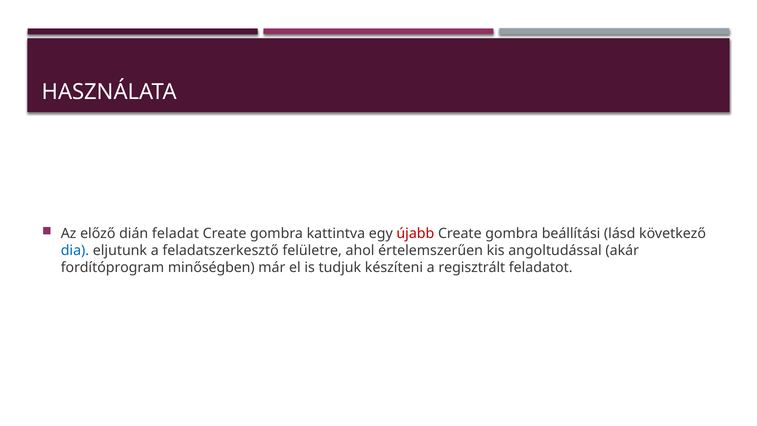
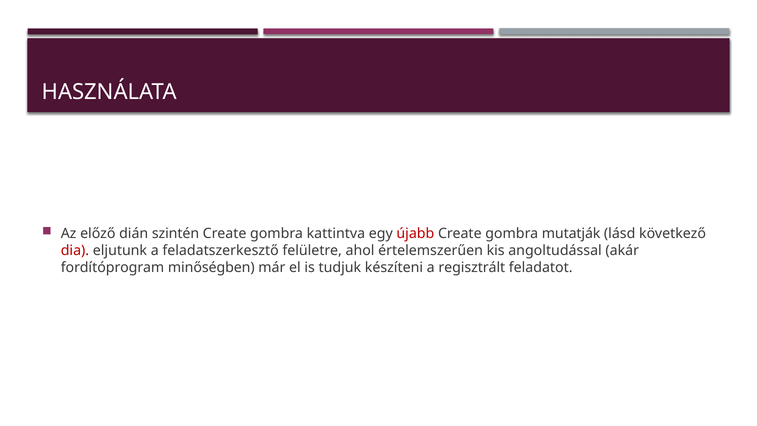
feladat: feladat -> szintén
beállítási: beállítási -> mutatják
dia colour: blue -> red
